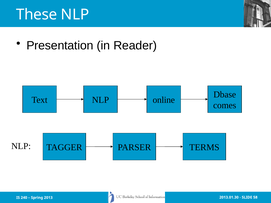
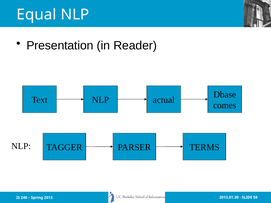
These: These -> Equal
online: online -> actual
